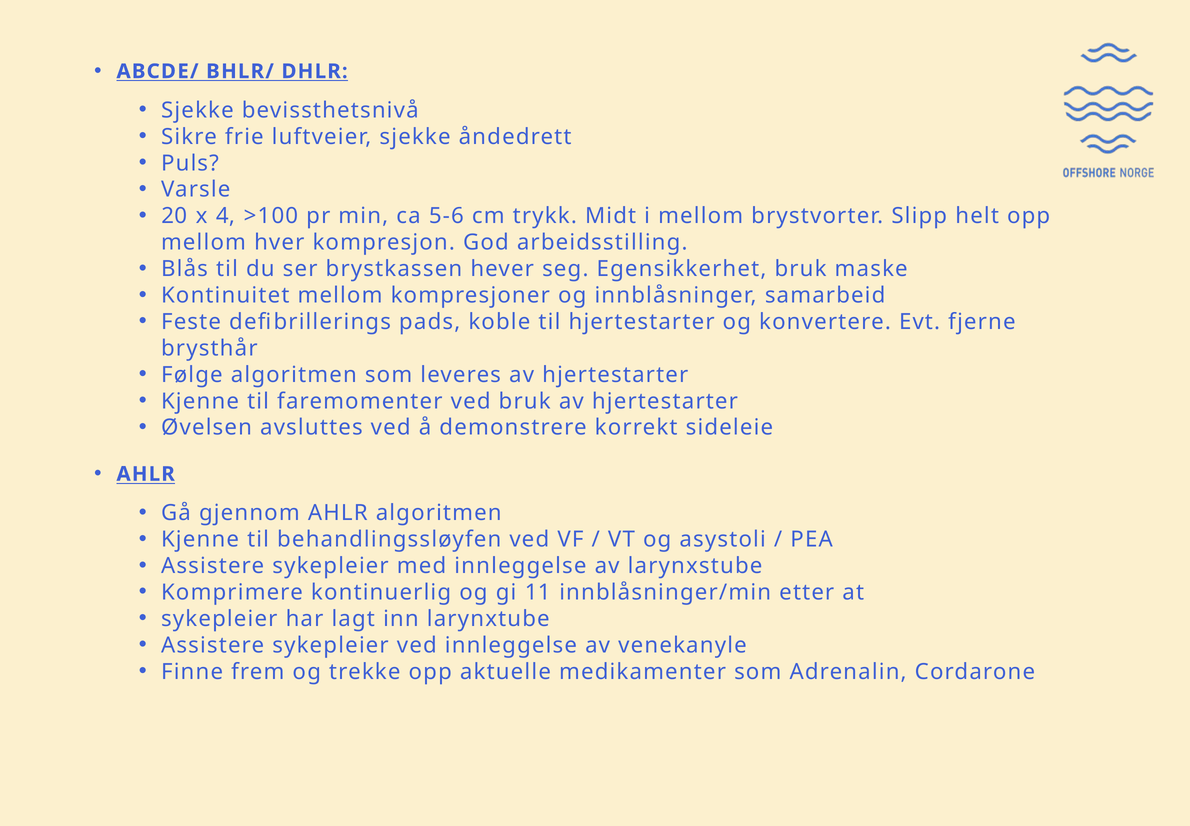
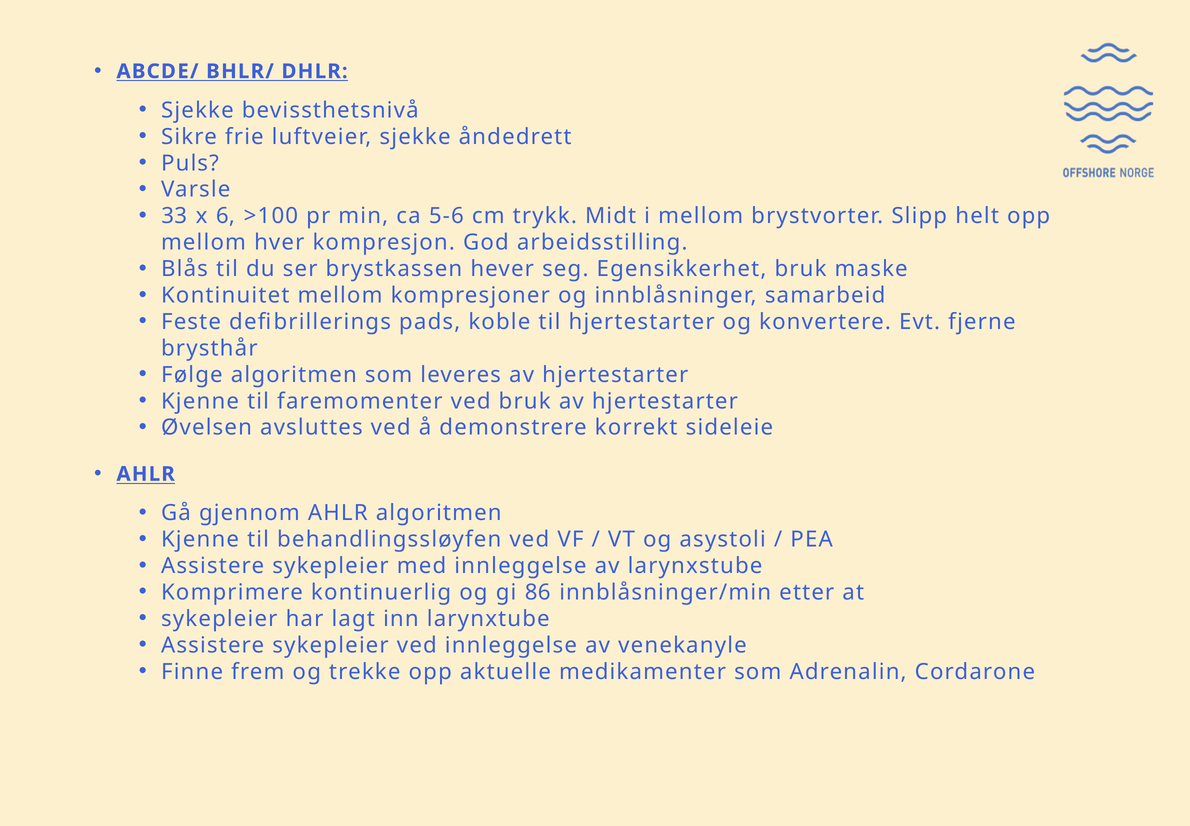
20: 20 -> 33
4: 4 -> 6
11: 11 -> 86
